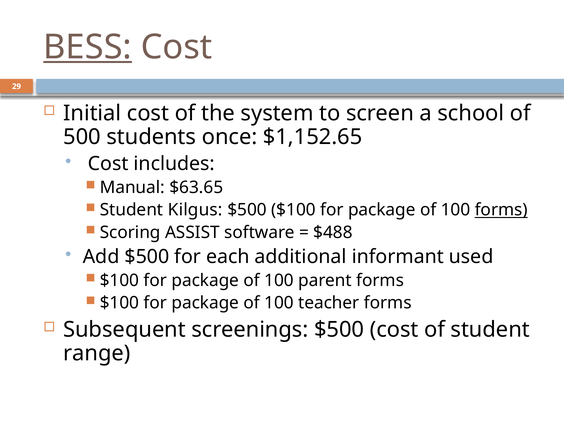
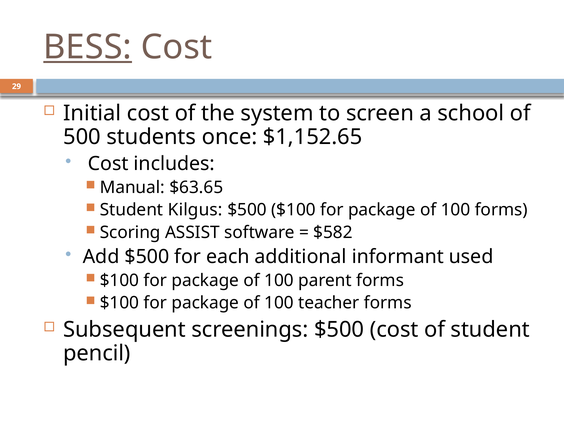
forms at (501, 210) underline: present -> none
$488: $488 -> $582
range: range -> pencil
